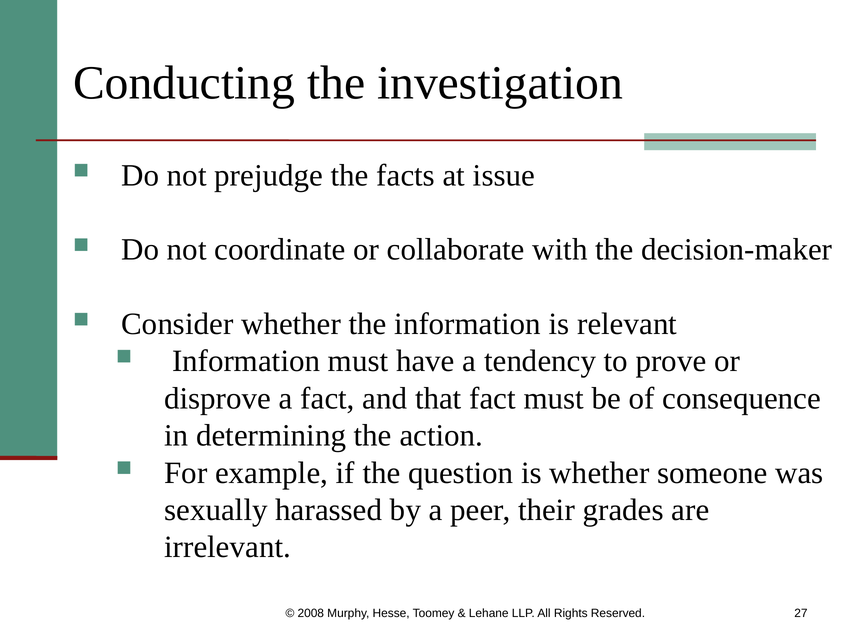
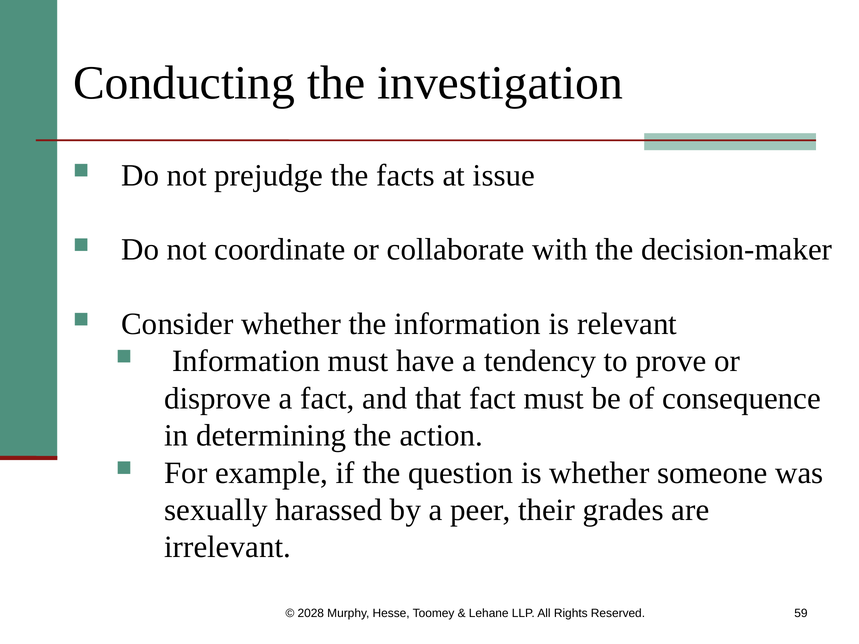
2008: 2008 -> 2028
27: 27 -> 59
